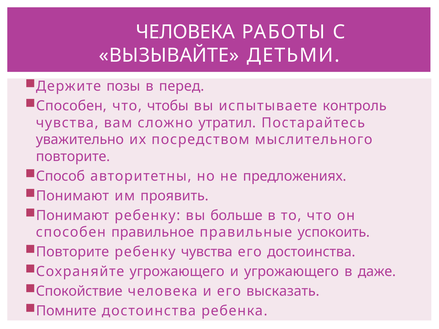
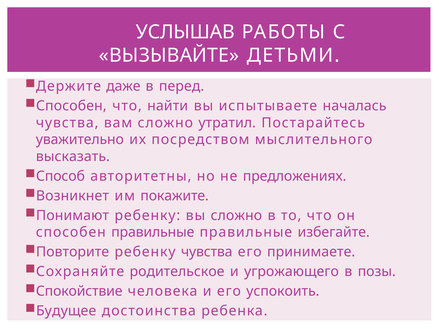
ЧЕЛОВЕКА at (185, 32): ЧЕЛОВЕКА -> УСЛЫШАВ
позы: позы -> даже
чтобы: чтобы -> найти
контроль: контроль -> началась
повторите at (73, 157): повторите -> высказать
Понимают at (72, 196): Понимают -> Возникнет
проявить: проявить -> покажите
вы больше: больше -> сложно
способен правильное: правильное -> правильные
успокоить: успокоить -> избегайте
его достоинства: достоинства -> принимаете
Сохраняйте угрожающего: угрожающего -> родительское
даже: даже -> позы
высказать: высказать -> успокоить
Помните: Помните -> Будущее
